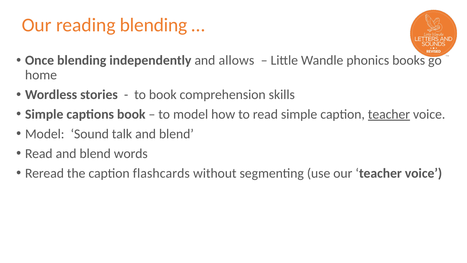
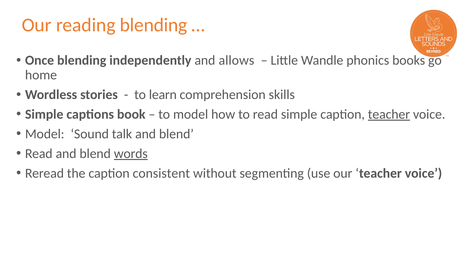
to book: book -> learn
words underline: none -> present
flashcards: flashcards -> consistent
